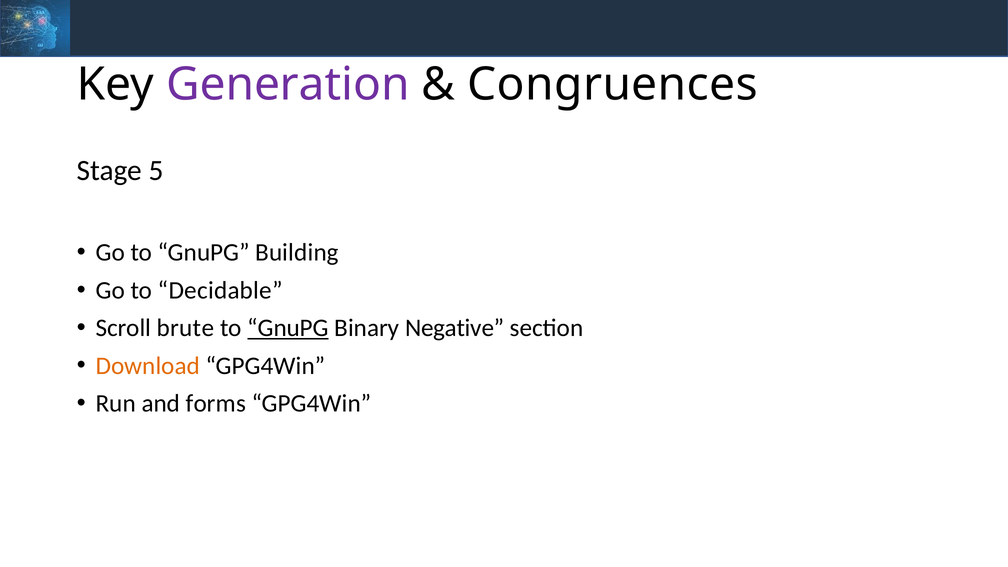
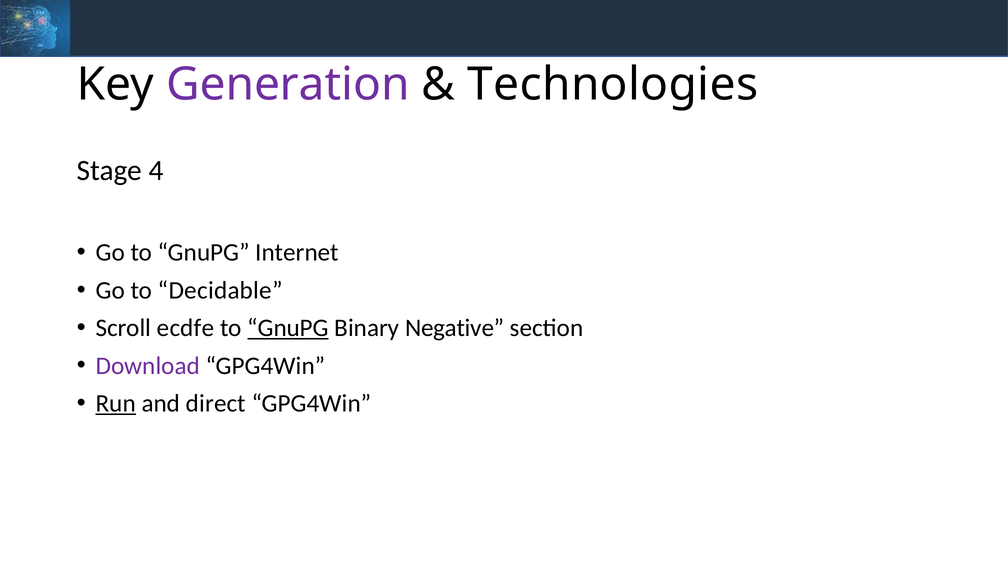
Congruences: Congruences -> Technologies
5: 5 -> 4
Building: Building -> Internet
brute: brute -> ecdfe
Download colour: orange -> purple
Run underline: none -> present
forms: forms -> direct
